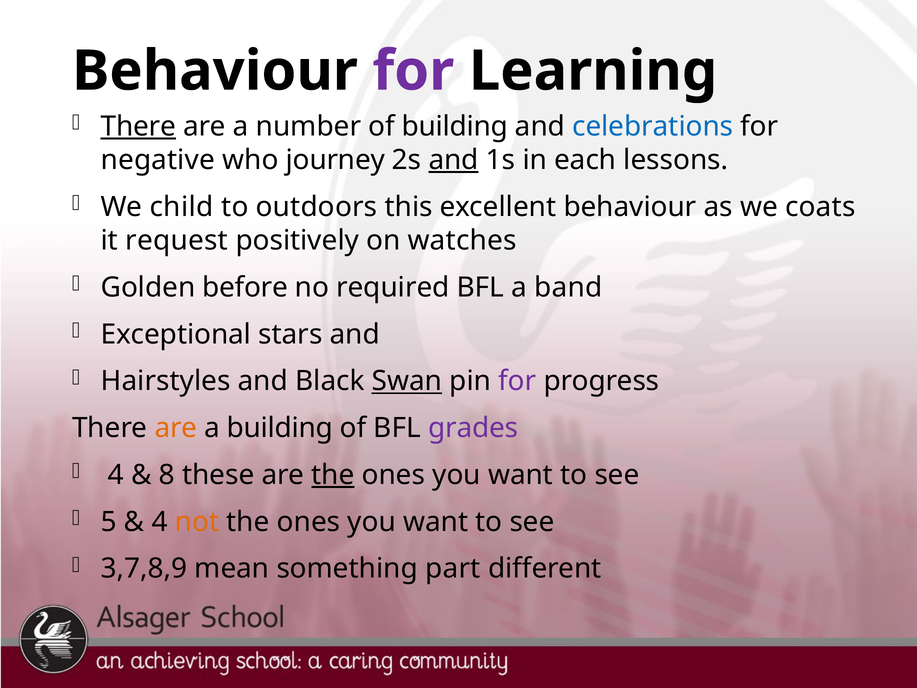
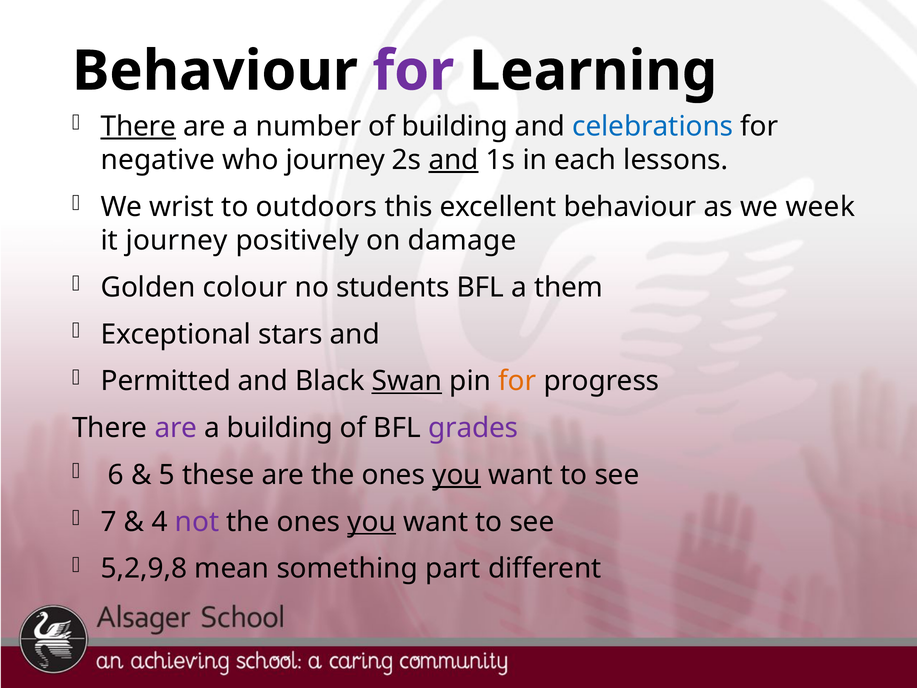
child: child -> wrist
coats: coats -> week
it request: request -> journey
watches: watches -> damage
before: before -> colour
required: required -> students
band: band -> them
Hairstyles: Hairstyles -> Permitted
for at (517, 381) colour: purple -> orange
are at (176, 428) colour: orange -> purple
4 at (116, 475): 4 -> 6
8: 8 -> 5
the at (333, 475) underline: present -> none
you at (457, 475) underline: none -> present
5: 5 -> 7
not colour: orange -> purple
you at (372, 522) underline: none -> present
3,7,8,9: 3,7,8,9 -> 5,2,9,8
